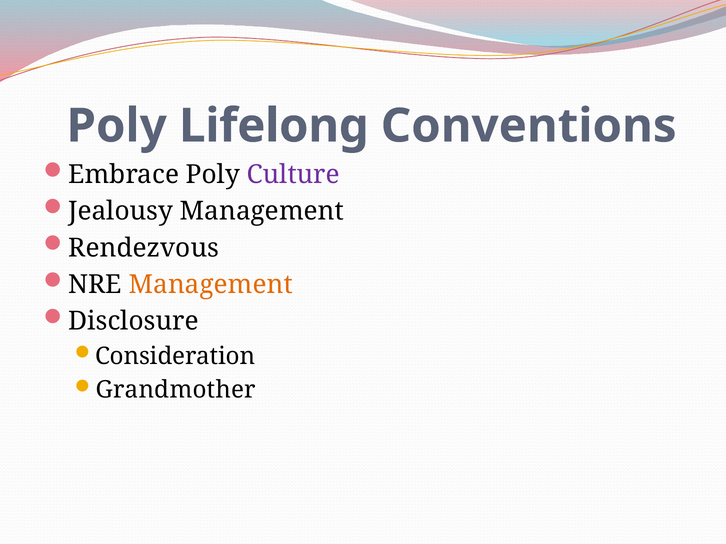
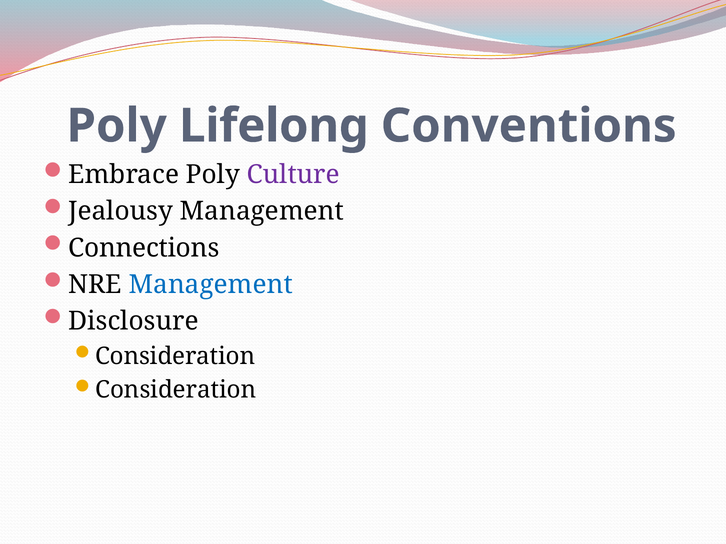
Rendezvous: Rendezvous -> Connections
Management at (211, 285) colour: orange -> blue
Grandmother at (176, 390): Grandmother -> Consideration
